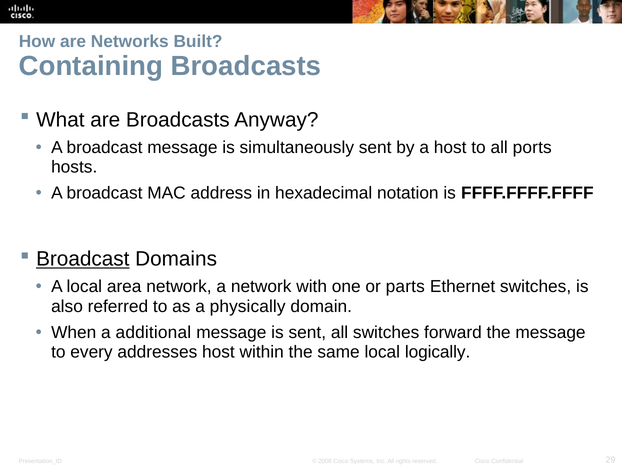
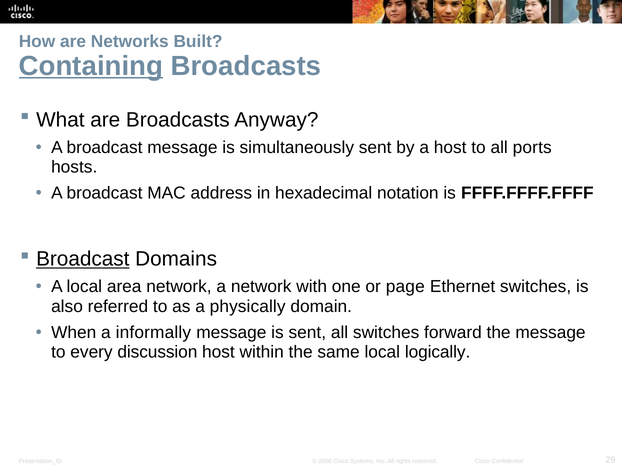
Containing underline: none -> present
parts: parts -> page
additional: additional -> informally
addresses: addresses -> discussion
